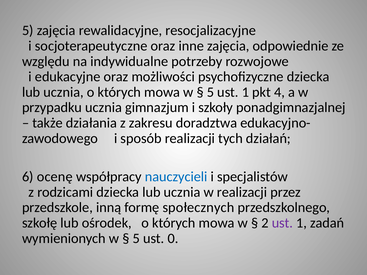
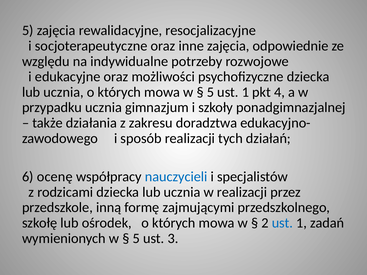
społecznych: społecznych -> zajmującymi
ust at (282, 223) colour: purple -> blue
0: 0 -> 3
